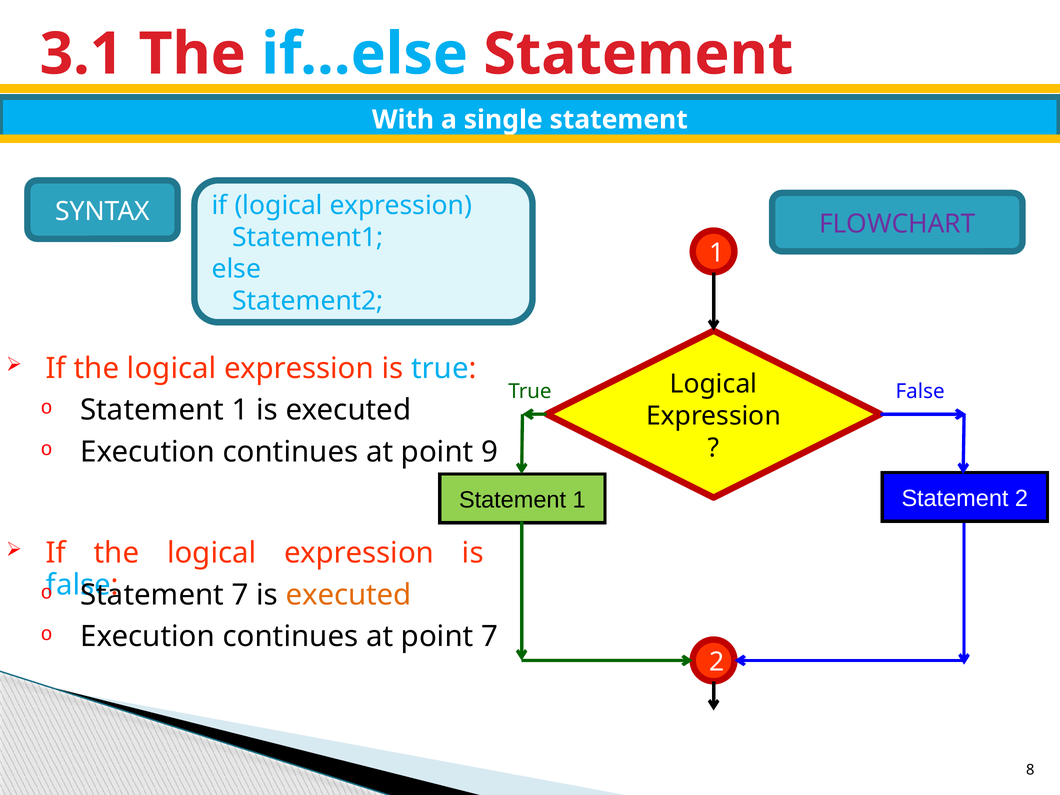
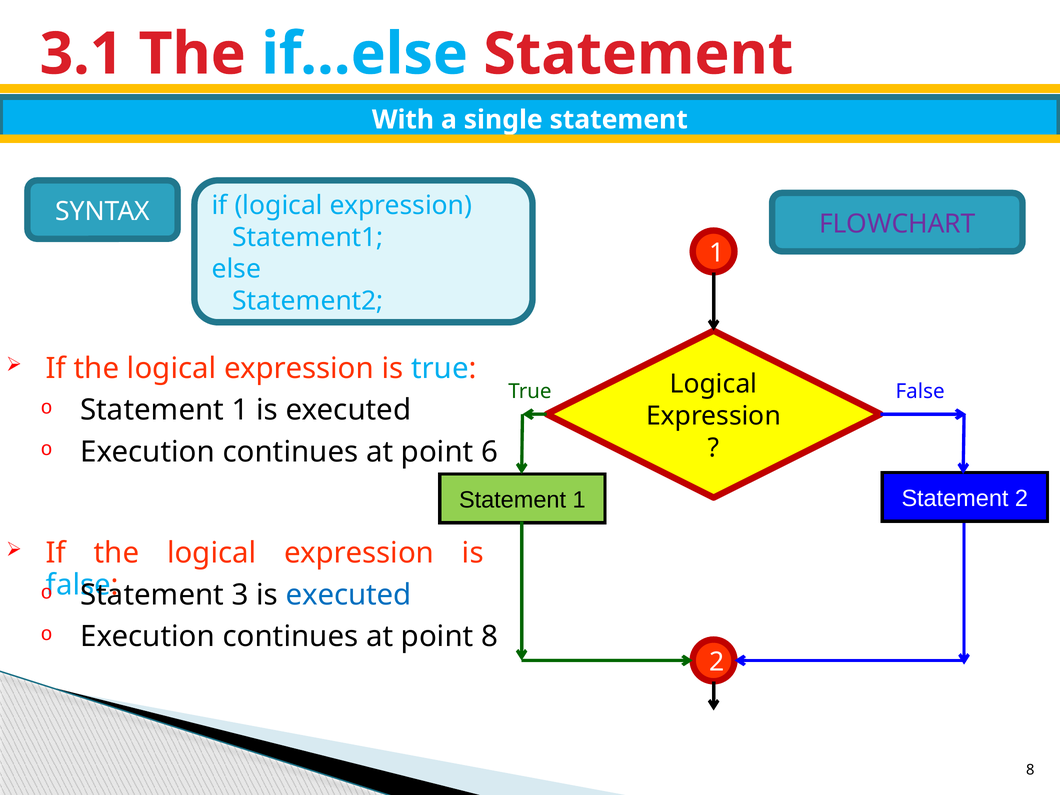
9: 9 -> 6
7 at (240, 595): 7 -> 3
executed at (348, 595) colour: orange -> blue
point 7: 7 -> 8
